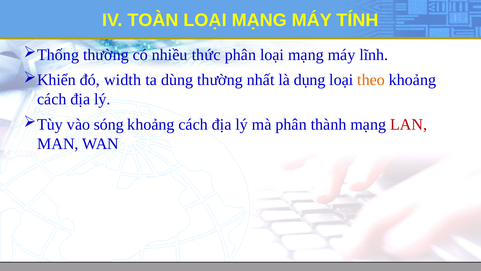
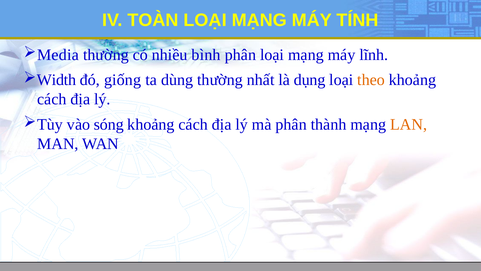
Thống: Thống -> Media
thức: thức -> bình
Khiển: Khiển -> Width
width: width -> giống
LAN colour: red -> orange
